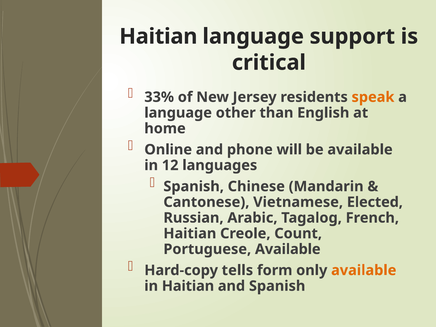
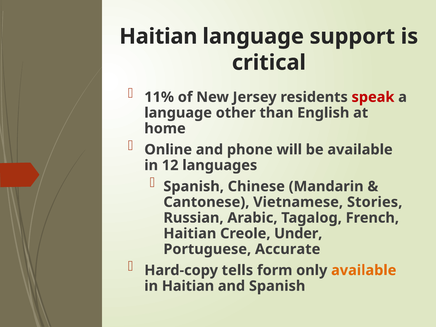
33%: 33% -> 11%
speak colour: orange -> red
Elected: Elected -> Stories
Count: Count -> Under
Portuguese Available: Available -> Accurate
